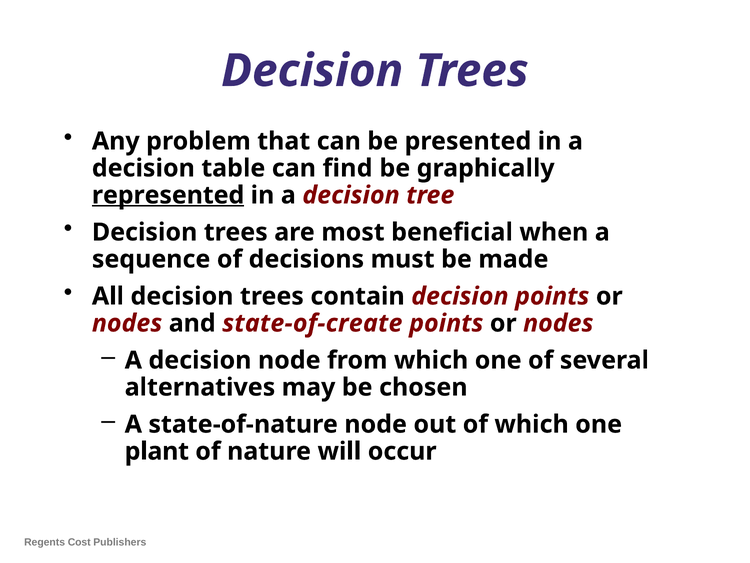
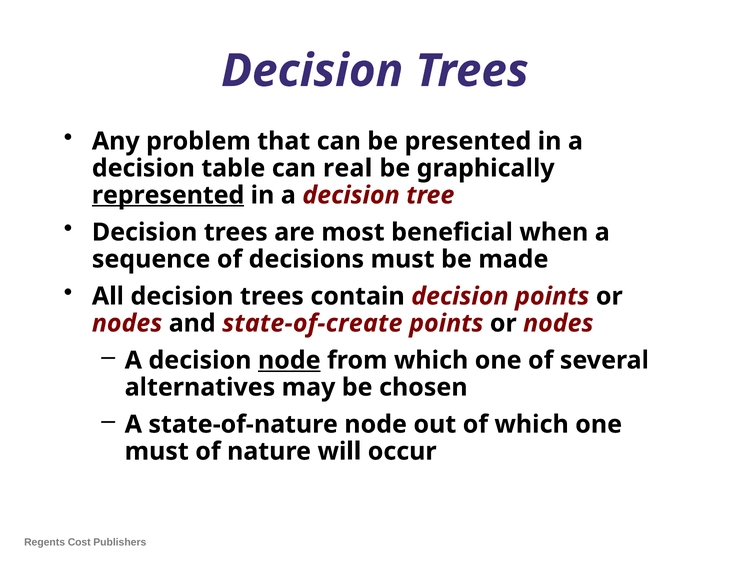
find: find -> real
node at (289, 360) underline: none -> present
plant at (157, 451): plant -> must
